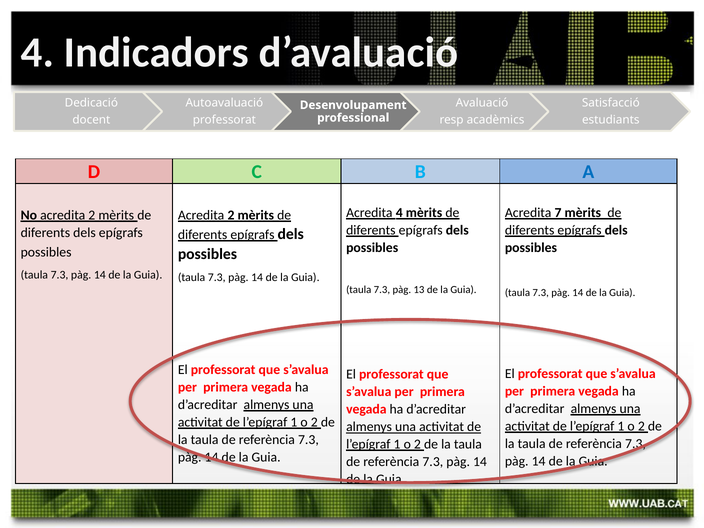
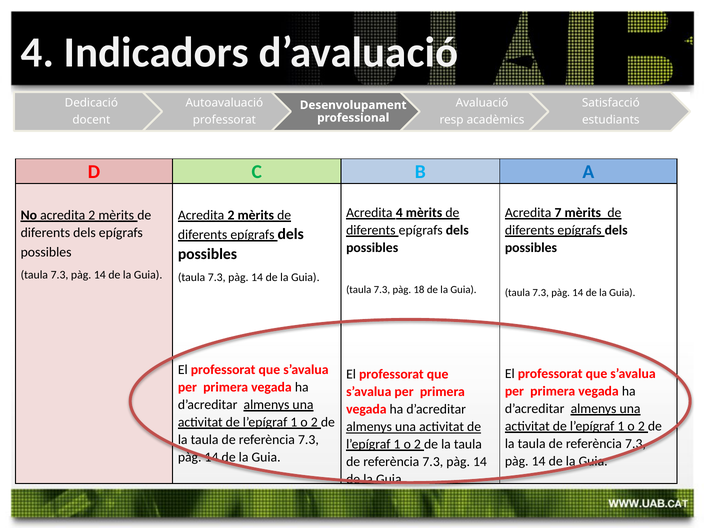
13: 13 -> 18
